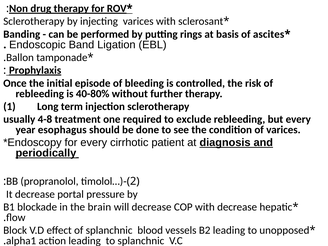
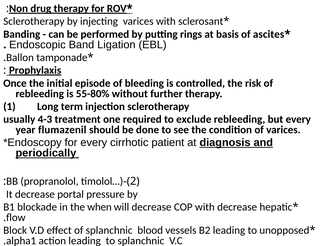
40-80%: 40-80% -> 55-80%
4-8: 4-8 -> 4-3
esophagus: esophagus -> flumazenil
brain: brain -> when
